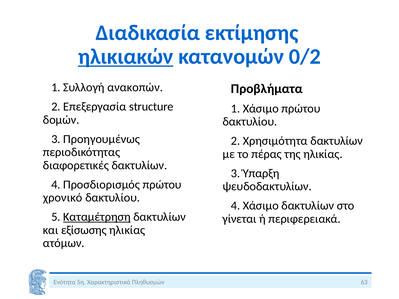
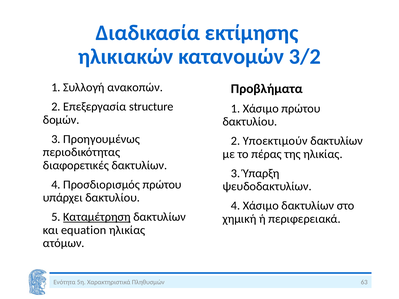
ηλικιακών underline: present -> none
0/2: 0/2 -> 3/2
Χρησιμότητα: Χρησιμότητα -> Υποεκτιμούν
χρονικό: χρονικό -> υπάρχει
γίνεται: γίνεται -> χημική
εξίσωσης: εξίσωσης -> equation
